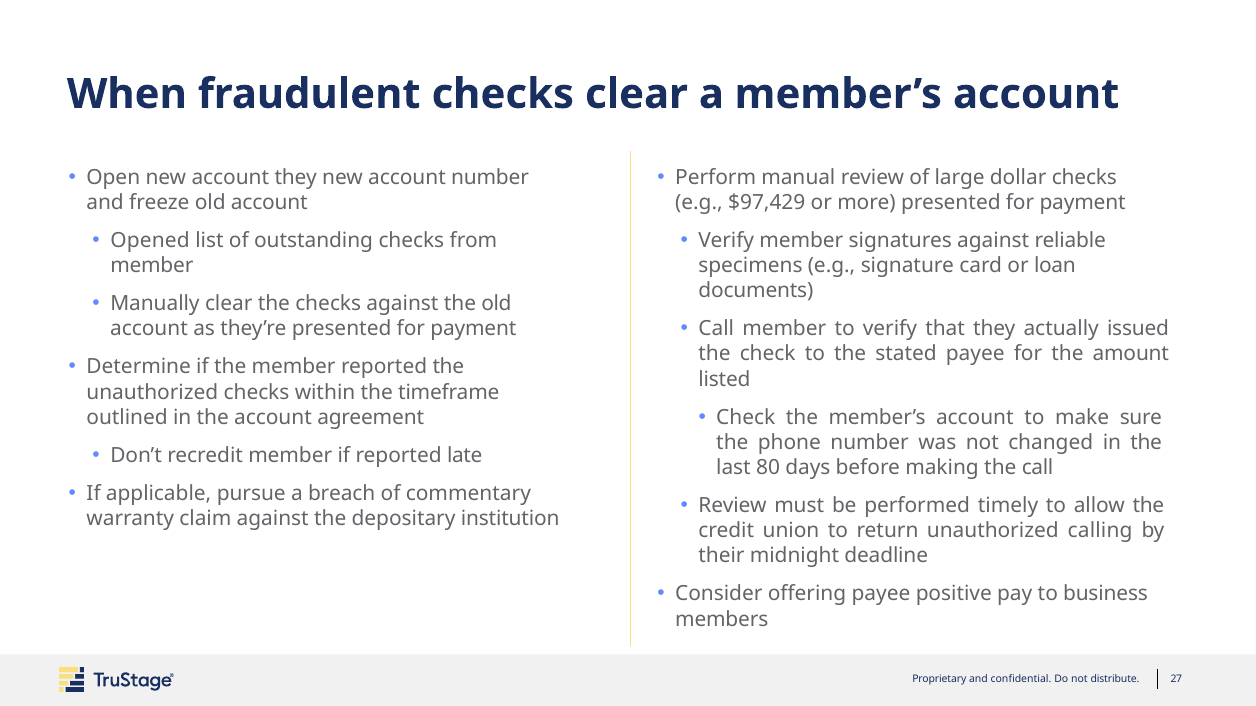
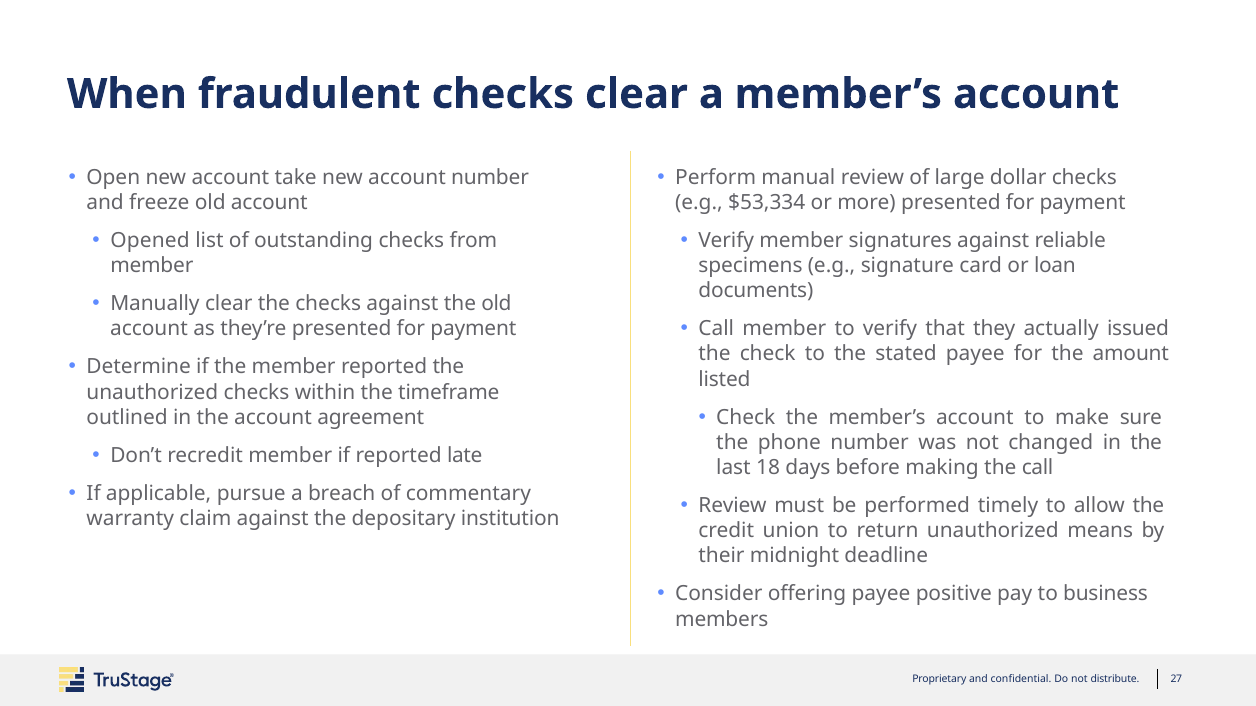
account they: they -> take
$97,429: $97,429 -> $53,334
80: 80 -> 18
calling: calling -> means
